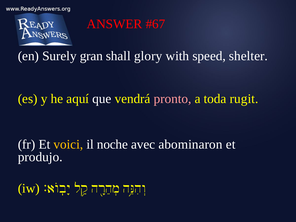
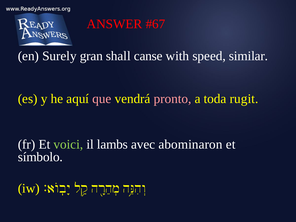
glory: glory -> canse
shelter: shelter -> similar
que colour: white -> pink
voici colour: yellow -> light green
noche: noche -> lambs
produjo: produjo -> símbolo
